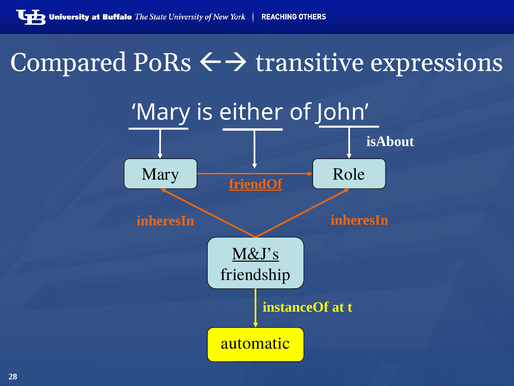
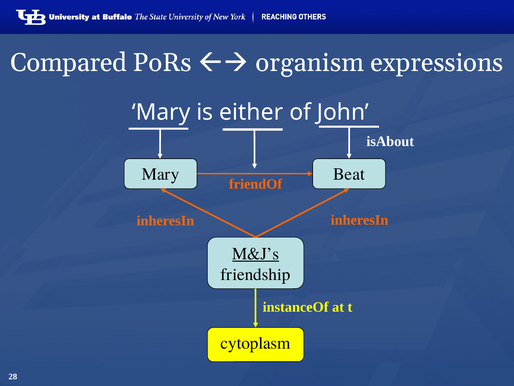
transitive: transitive -> organism
Role: Role -> Beat
friendOf underline: present -> none
automatic: automatic -> cytoplasm
